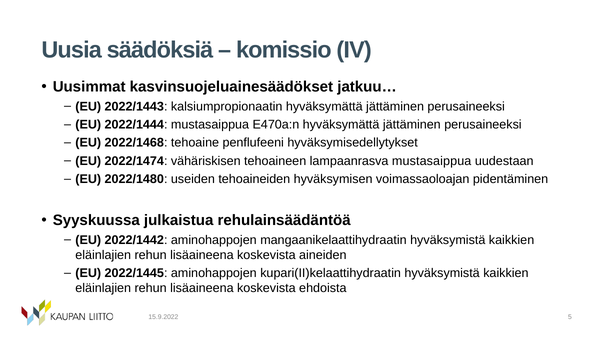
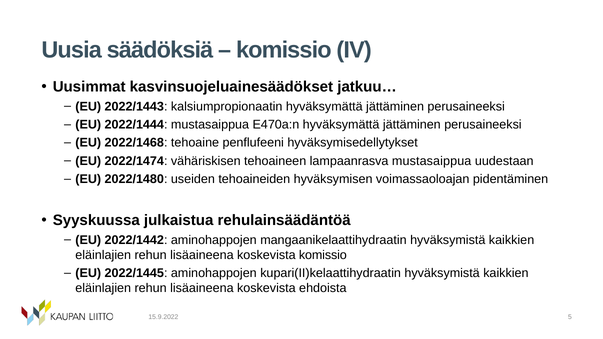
koskevista aineiden: aineiden -> komissio
